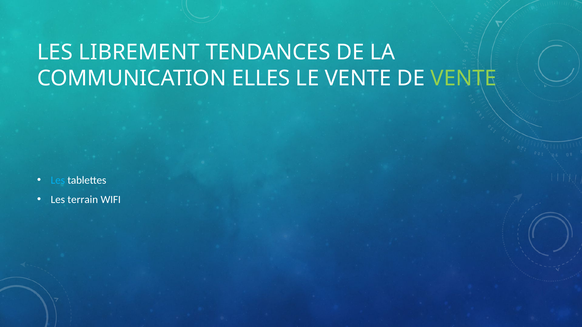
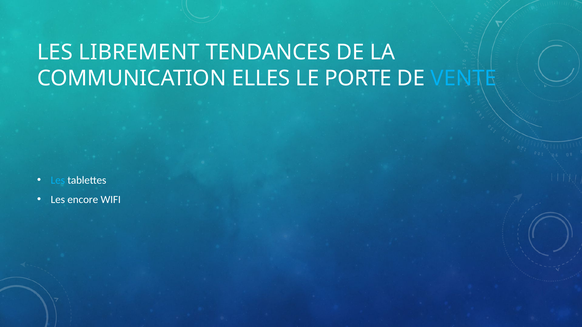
LE VENTE: VENTE -> PORTE
VENTE at (464, 78) colour: light green -> light blue
terrain: terrain -> encore
